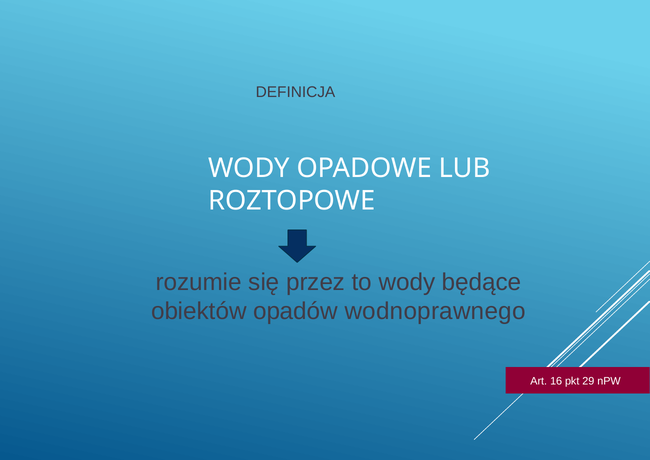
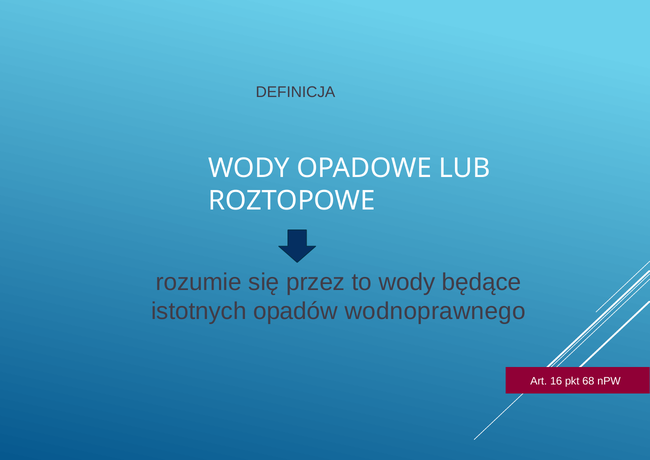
obiektów: obiektów -> istotnych
29: 29 -> 68
